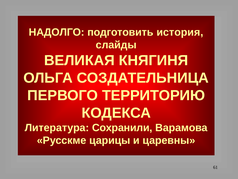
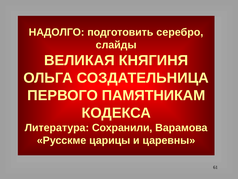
история: история -> серебро
ТЕРРИТОРИЮ: ТЕРРИТОРИЮ -> ПАМЯТНИКАМ
